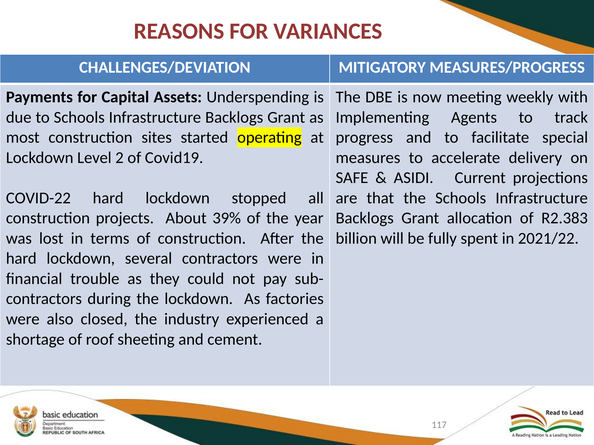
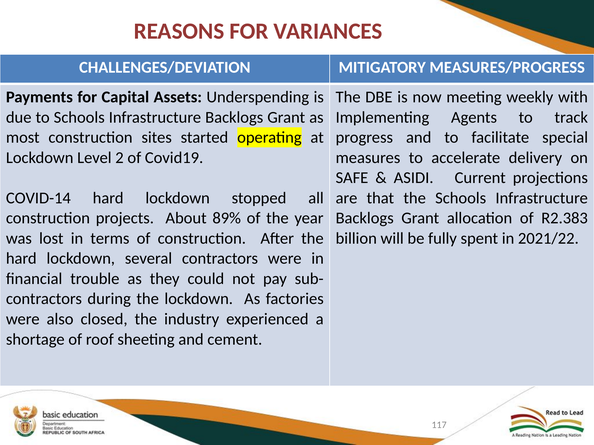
COVID-22: COVID-22 -> COVID-14
39%: 39% -> 89%
